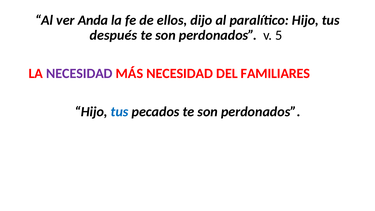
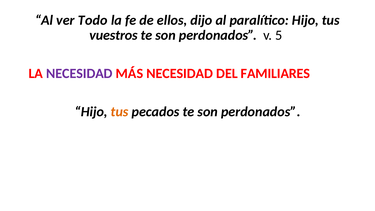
Anda: Anda -> Todo
después: después -> vuestros
tus at (120, 112) colour: blue -> orange
